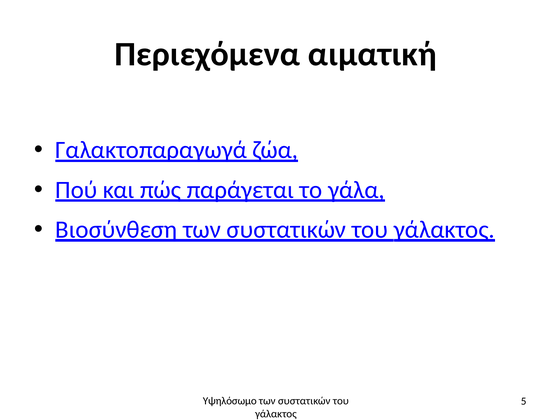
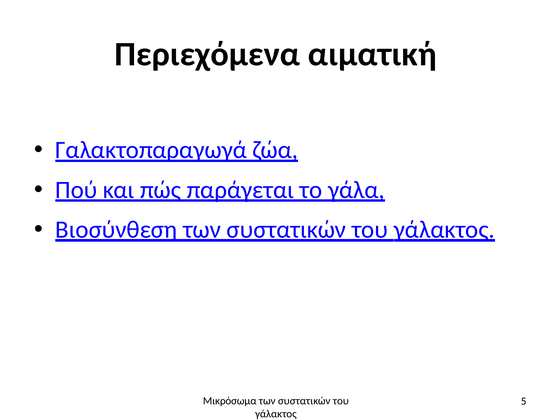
Υψηλόσωμο: Υψηλόσωμο -> Μικρόσωμα
